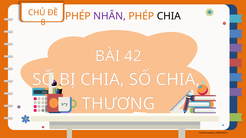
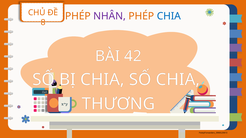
CHIA at (169, 16) colour: black -> blue
